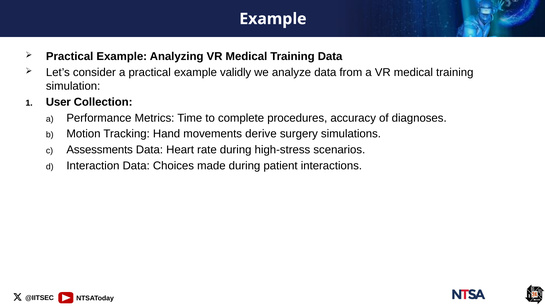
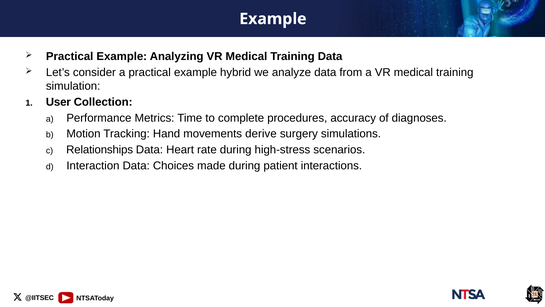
validly: validly -> hybrid
Assessments: Assessments -> Relationships
